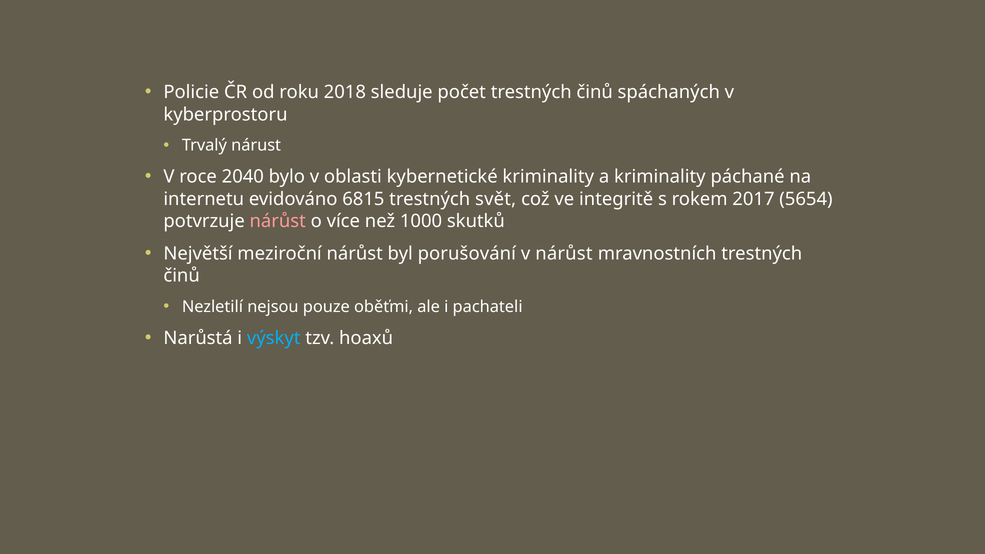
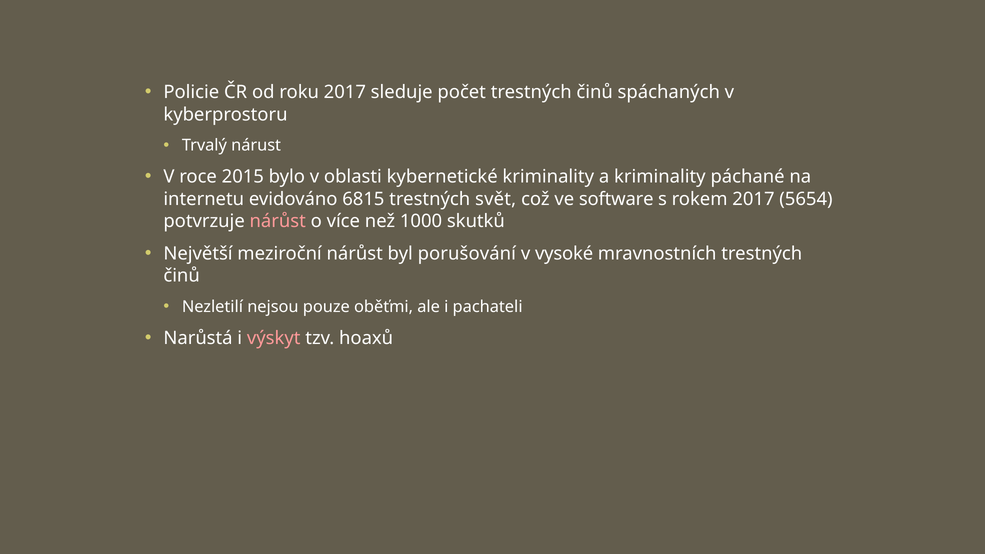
roku 2018: 2018 -> 2017
2040: 2040 -> 2015
integritě: integritě -> software
v nárůst: nárůst -> vysoké
výskyt colour: light blue -> pink
